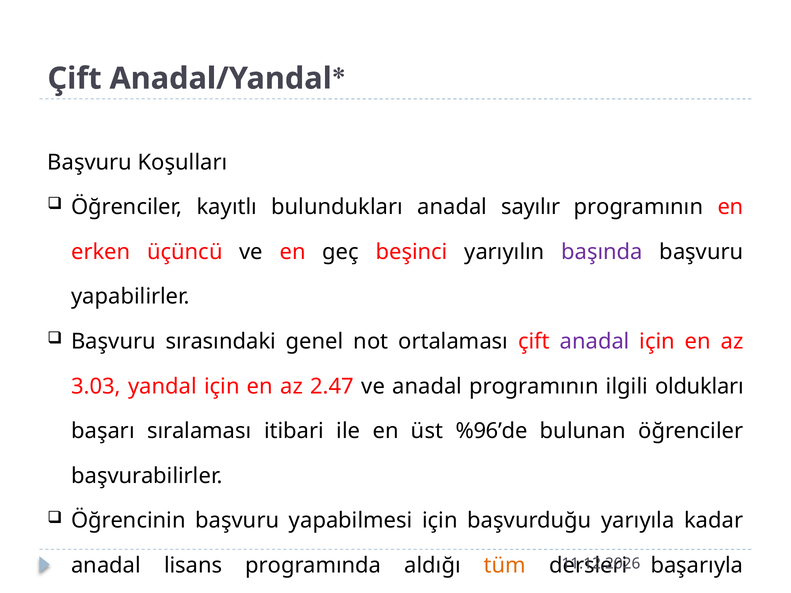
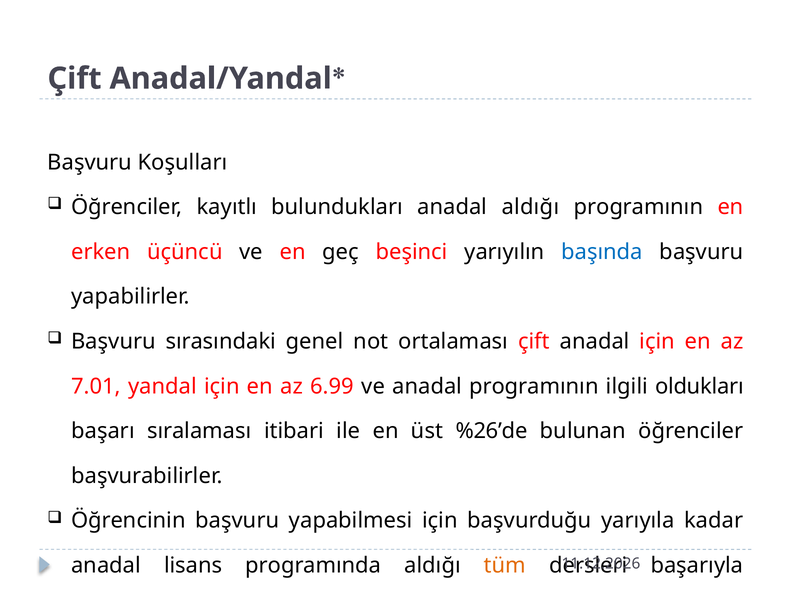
anadal sayılır: sayılır -> aldığı
başında colour: purple -> blue
anadal at (595, 342) colour: purple -> black
3.03: 3.03 -> 7.01
2.47: 2.47 -> 6.99
%96’de: %96’de -> %26’de
